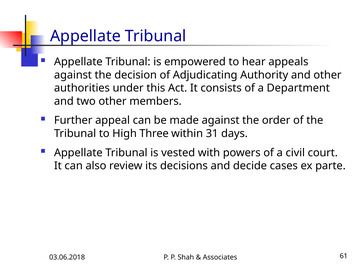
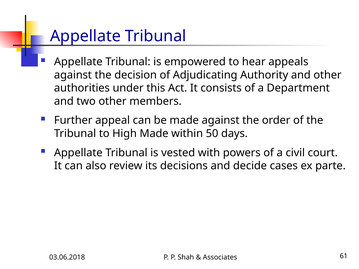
High Three: Three -> Made
31: 31 -> 50
